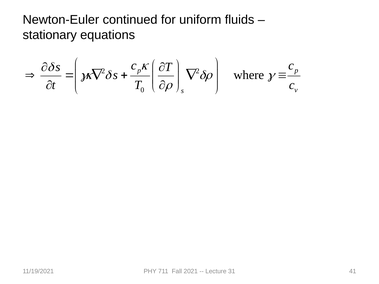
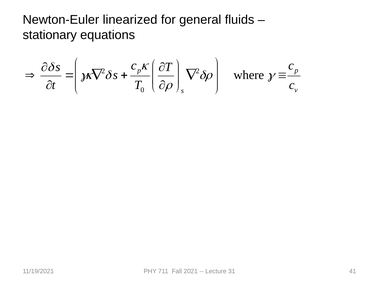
continued: continued -> linearized
uniform: uniform -> general
